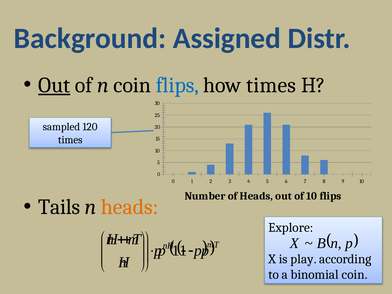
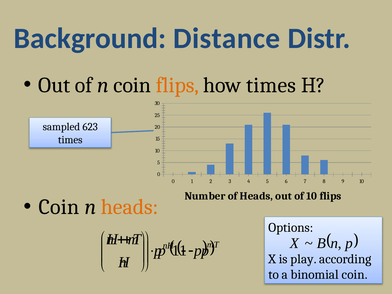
Assigned: Assigned -> Distance
Out at (54, 85) underline: present -> none
flips at (177, 85) colour: blue -> orange
120: 120 -> 623
Tails at (59, 207): Tails -> Coin
Explore: Explore -> Options
